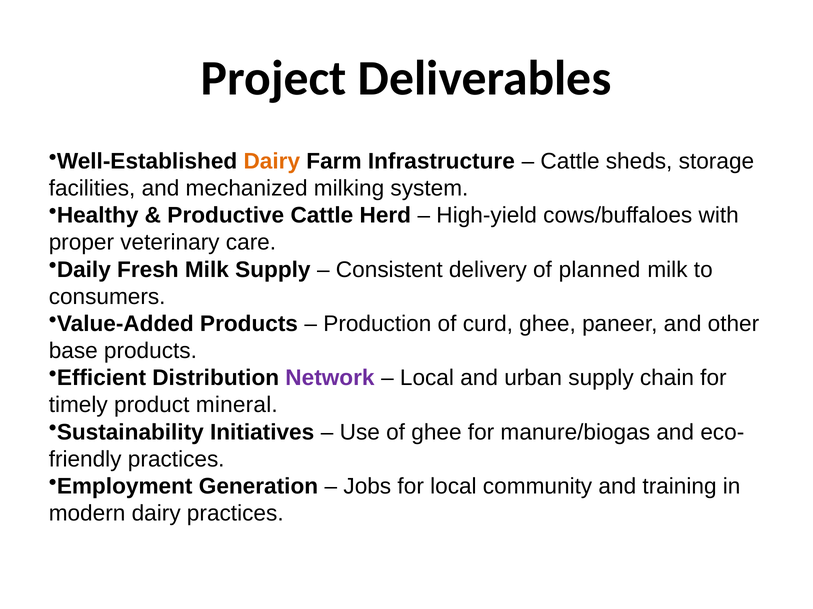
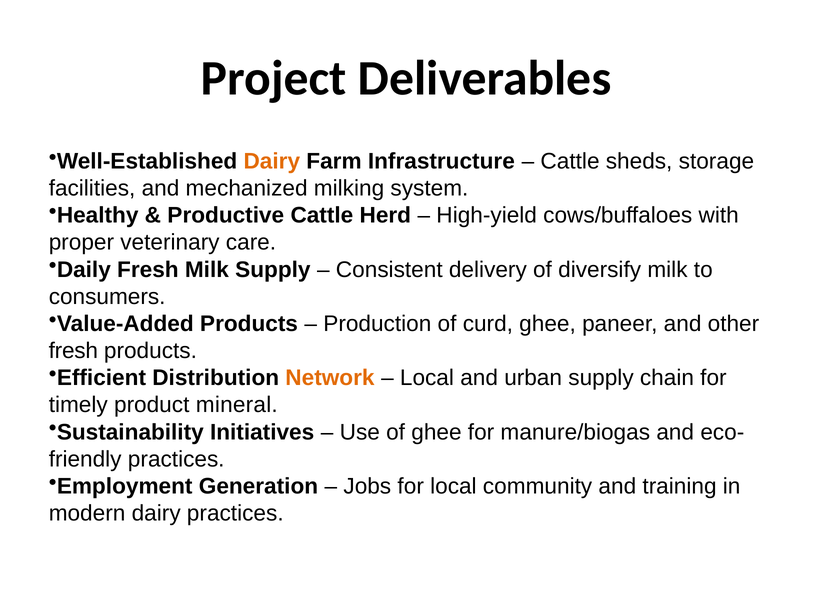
planned: planned -> diversify
base at (73, 351): base -> fresh
Network colour: purple -> orange
